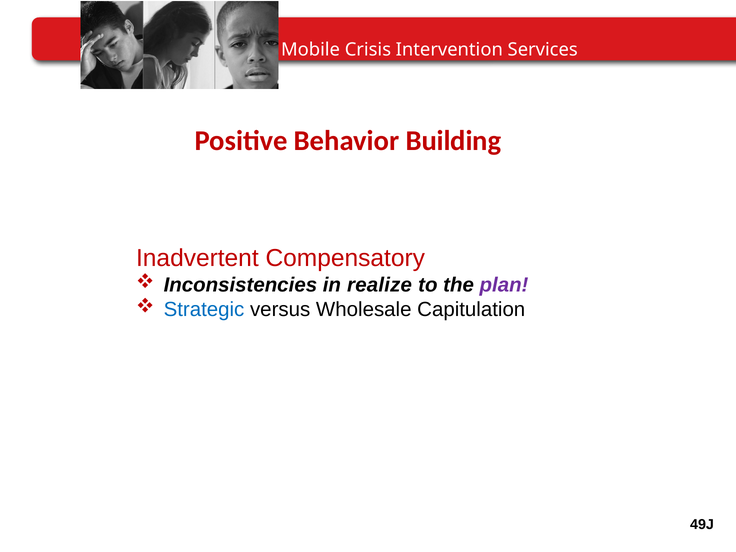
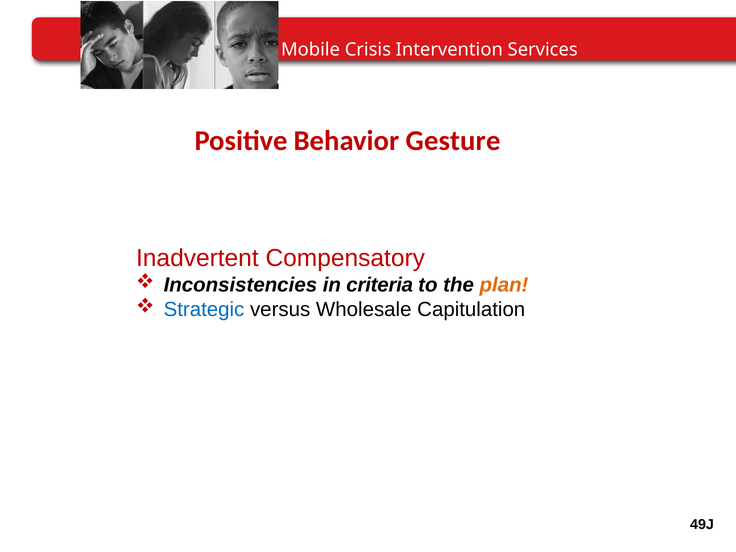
Building: Building -> Gesture
realize: realize -> criteria
plan colour: purple -> orange
